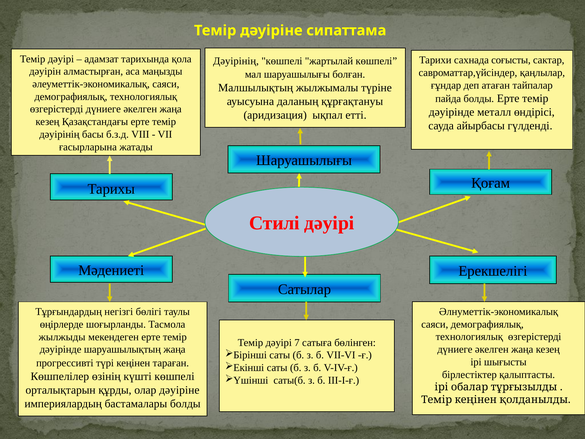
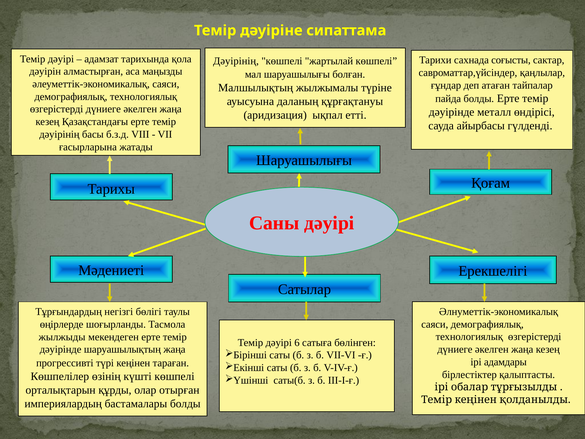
Стилі: Стилі -> Саны
7: 7 -> 6
шығысты: шығысты -> адамдары
олар дәуіріне: дәуіріне -> отырған
